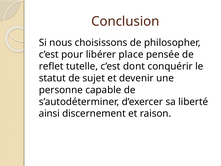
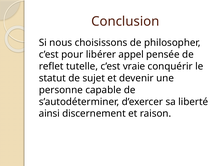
place: place -> appel
dont: dont -> vraie
